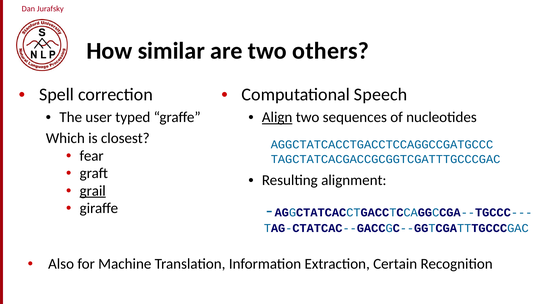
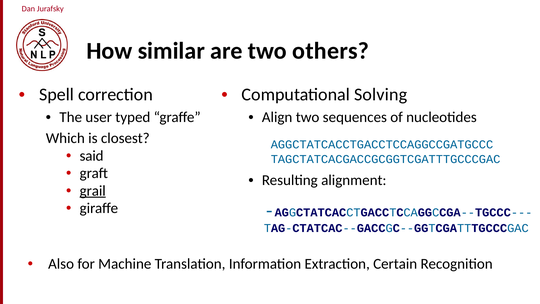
Speech: Speech -> Solving
Align underline: present -> none
fear: fear -> said
